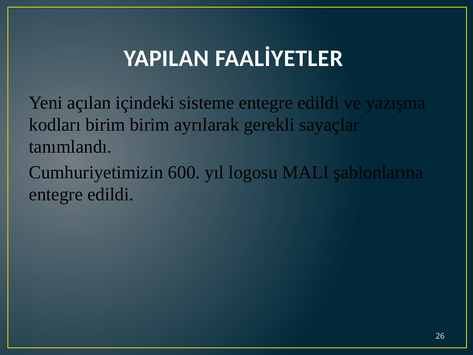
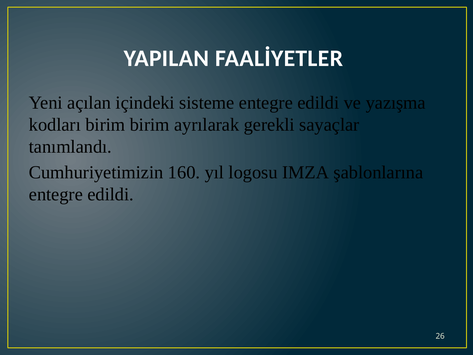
600: 600 -> 160
MALI: MALI -> IMZA
